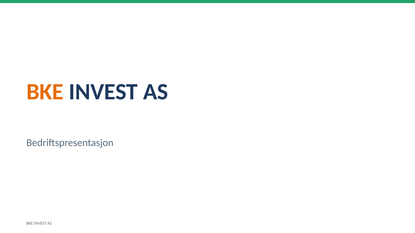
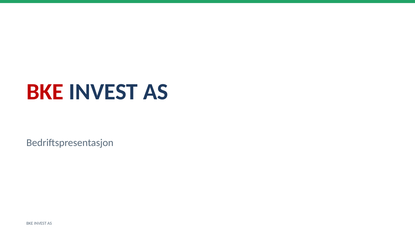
BKE at (45, 92) colour: orange -> red
